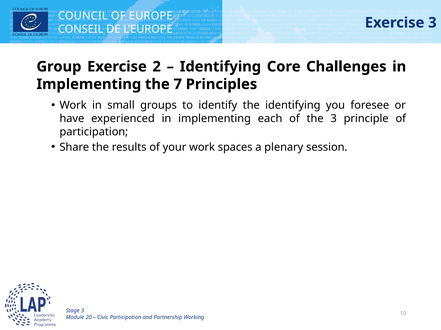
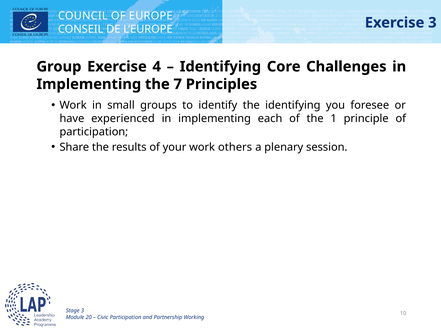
2: 2 -> 4
the 3: 3 -> 1
spaces: spaces -> others
